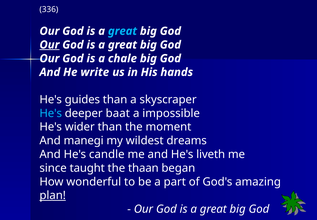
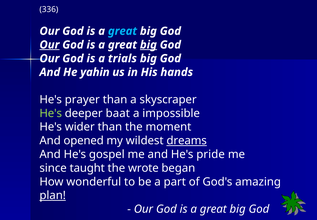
big at (148, 45) underline: none -> present
chale: chale -> trials
write: write -> yahin
guides: guides -> prayer
He's at (51, 113) colour: light blue -> light green
manegi: manegi -> opened
dreams underline: none -> present
candle: candle -> gospel
liveth: liveth -> pride
thaan: thaan -> wrote
